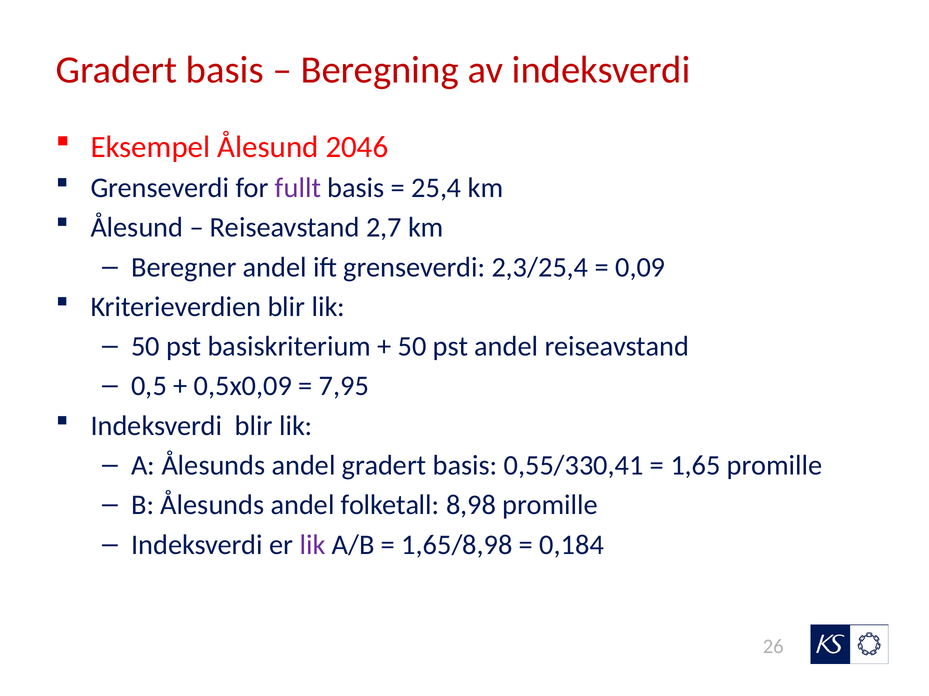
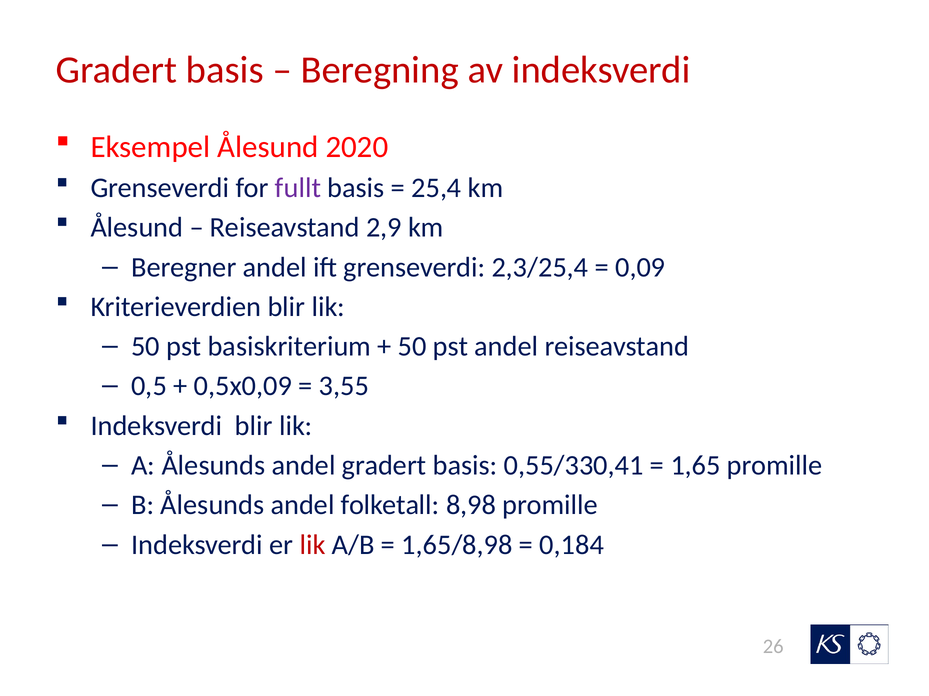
2046: 2046 -> 2020
2,7: 2,7 -> 2,9
7,95: 7,95 -> 3,55
lik at (312, 545) colour: purple -> red
